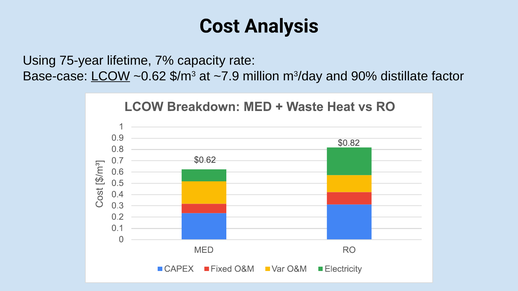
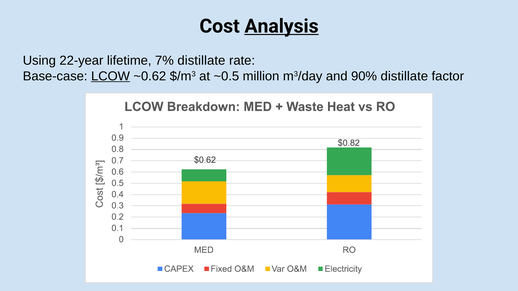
Analysis underline: none -> present
75-year: 75-year -> 22-year
7% capacity: capacity -> distillate
~7.9: ~7.9 -> ~0.5
